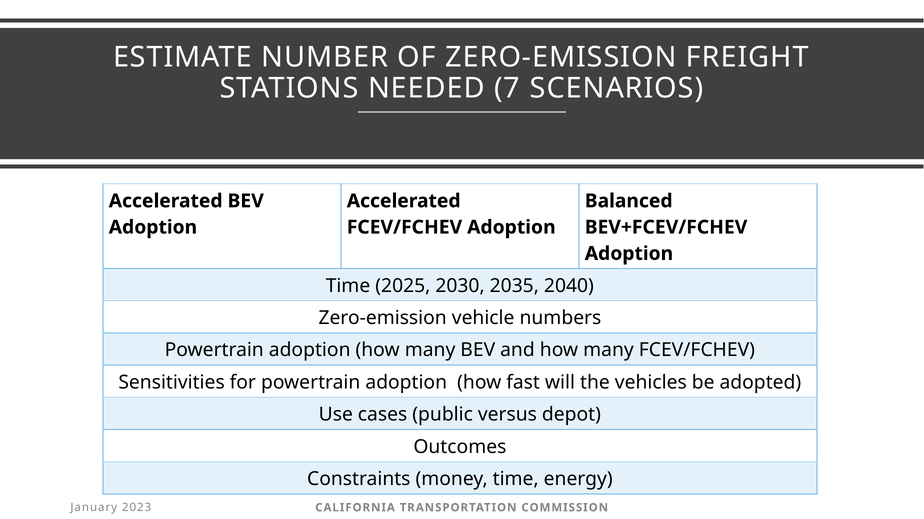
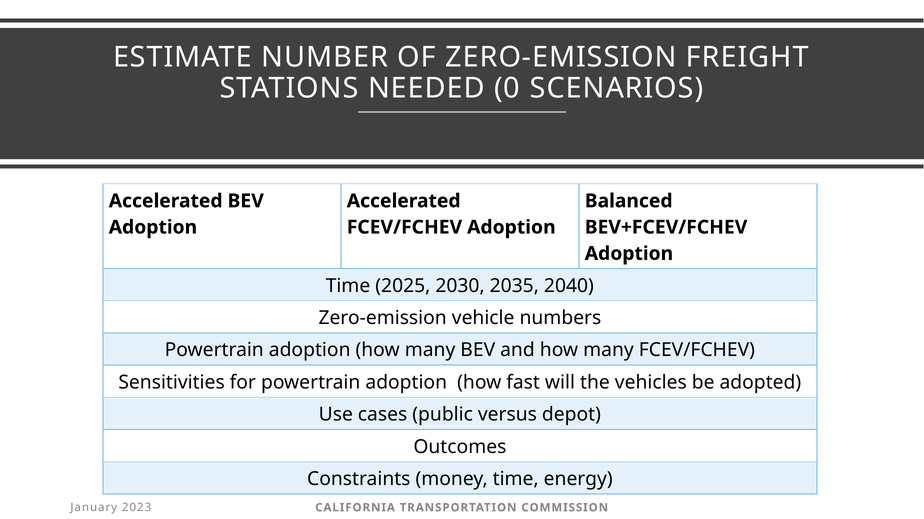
7: 7 -> 0
